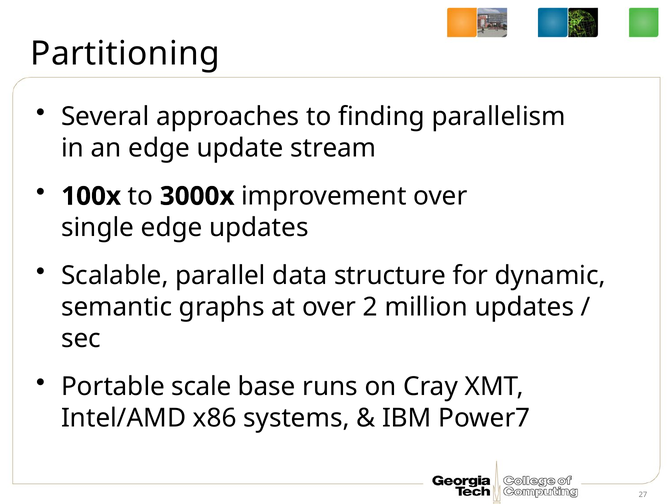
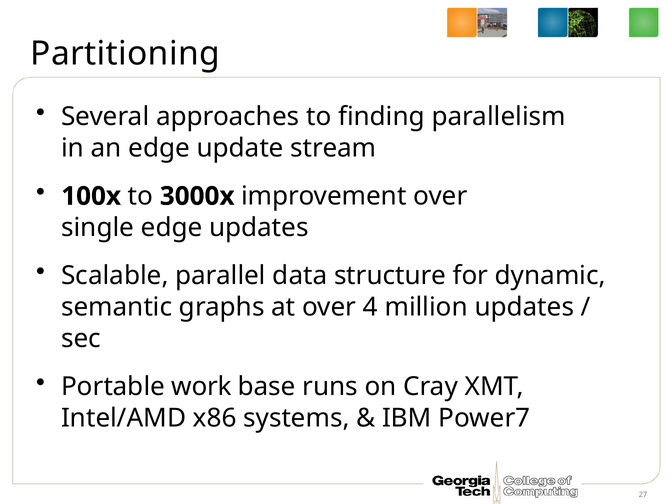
2: 2 -> 4
scale: scale -> work
